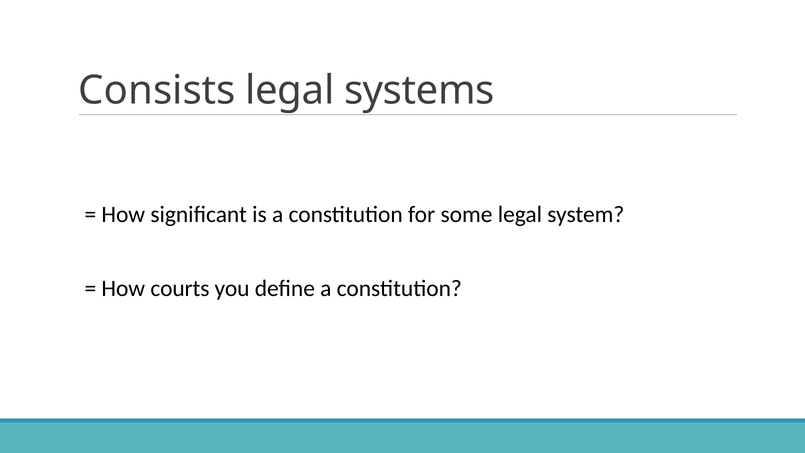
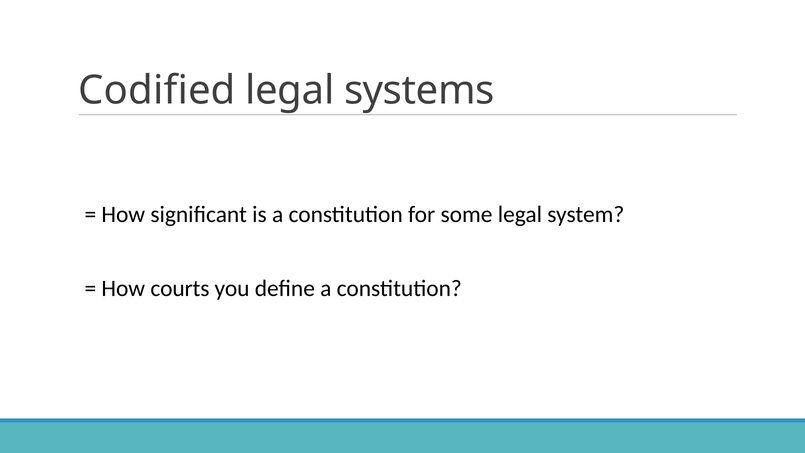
Consists: Consists -> Codified
